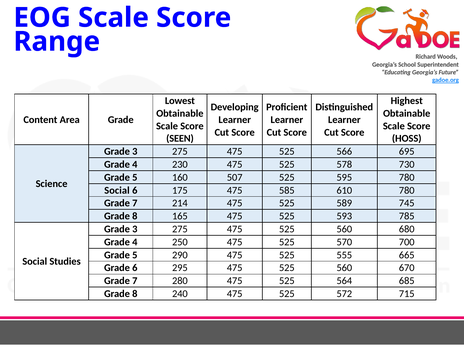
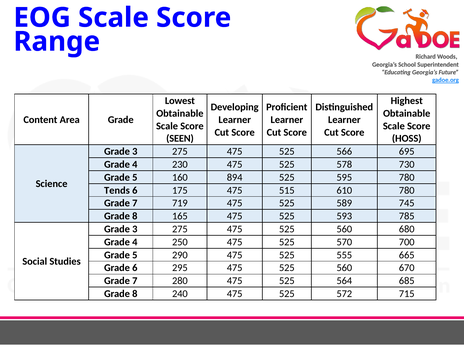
507: 507 -> 894
Social at (117, 190): Social -> Tends
585: 585 -> 515
214: 214 -> 719
